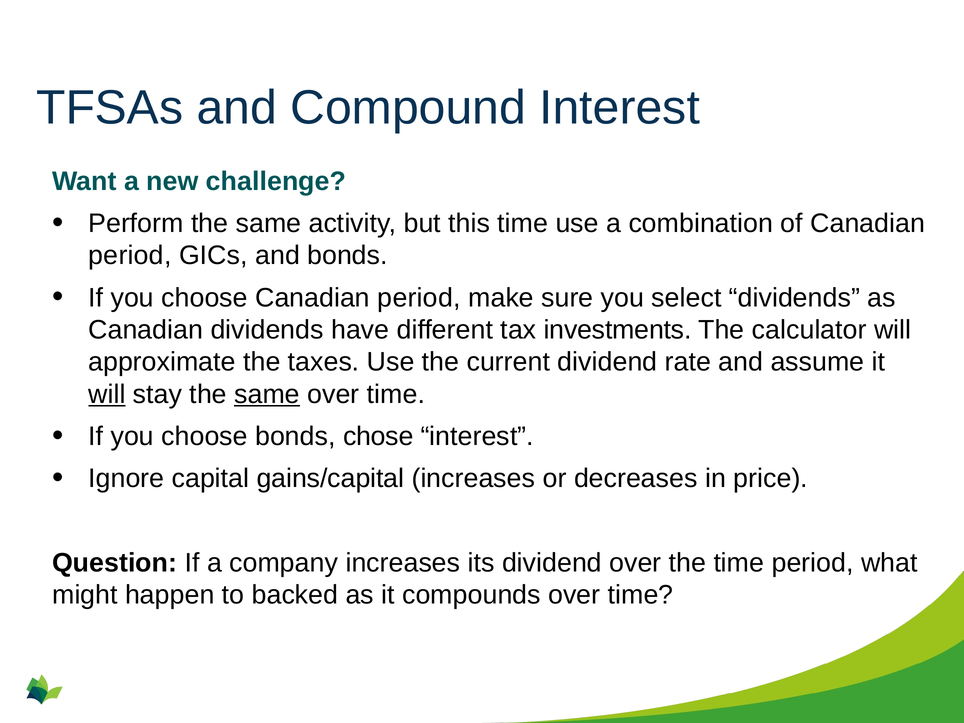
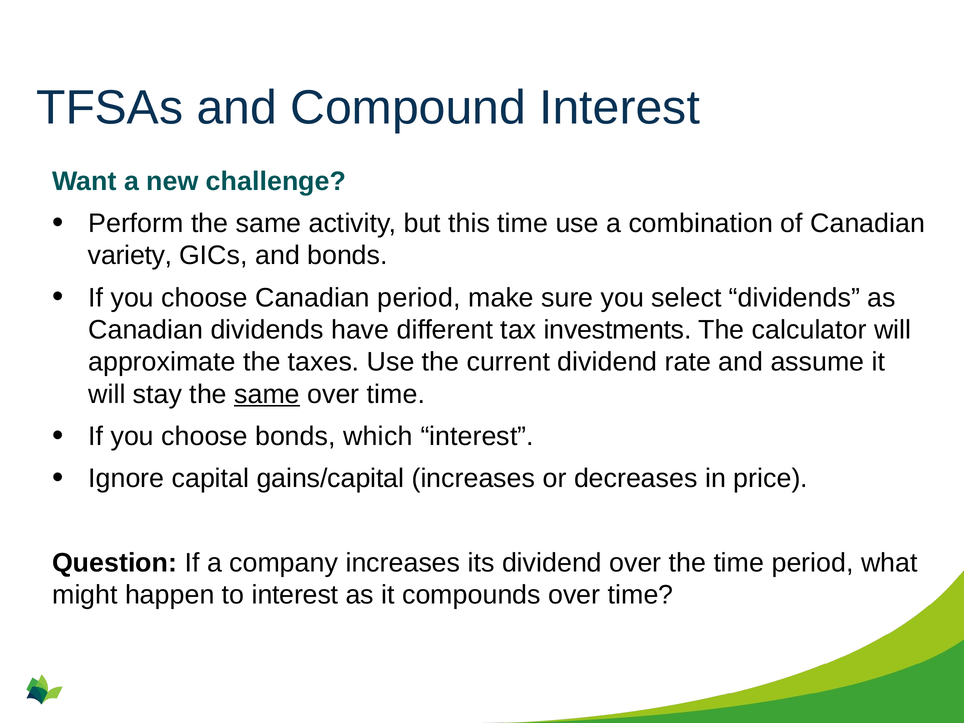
period at (130, 256): period -> variety
will at (107, 394) underline: present -> none
chose: chose -> which
to backed: backed -> interest
